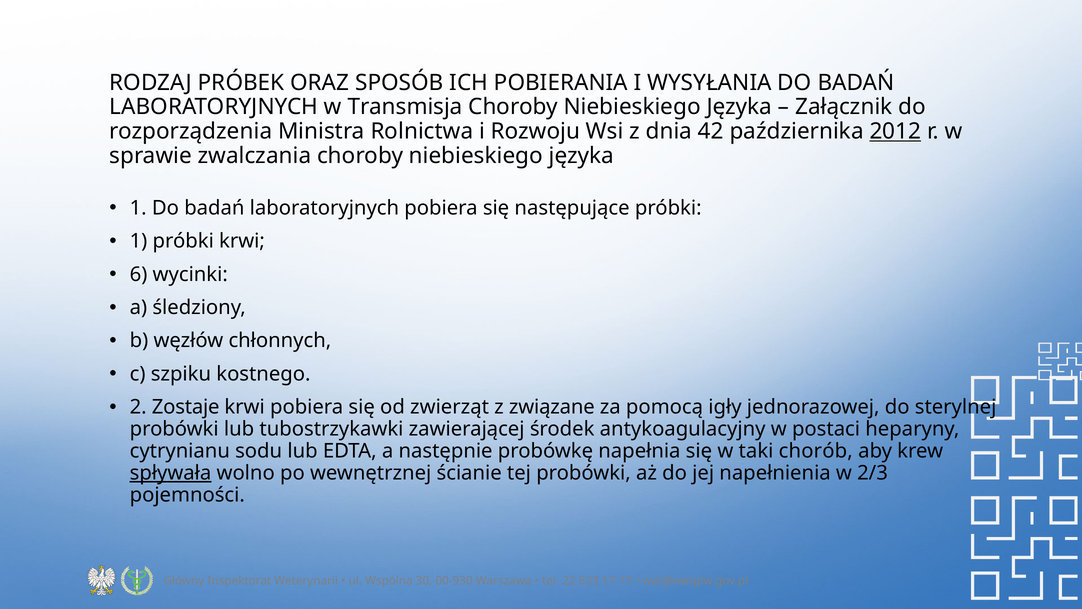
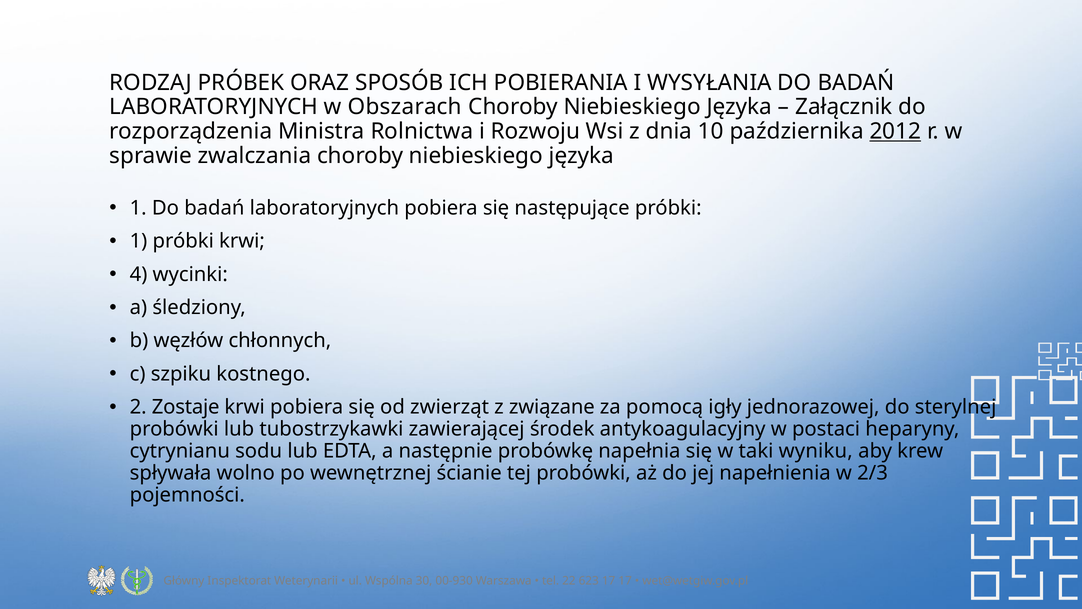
Transmisja: Transmisja -> Obszarach
42: 42 -> 10
6: 6 -> 4
chorób: chorób -> wyniku
spływała underline: present -> none
